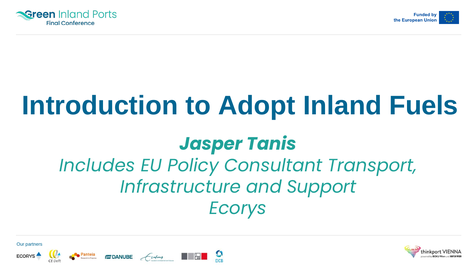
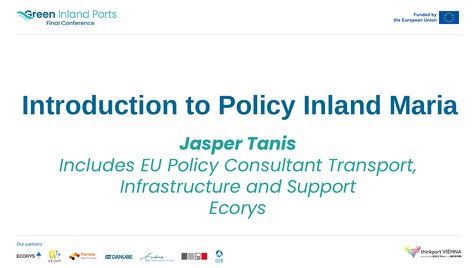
to Adopt: Adopt -> Policy
Fuels: Fuels -> Maria
